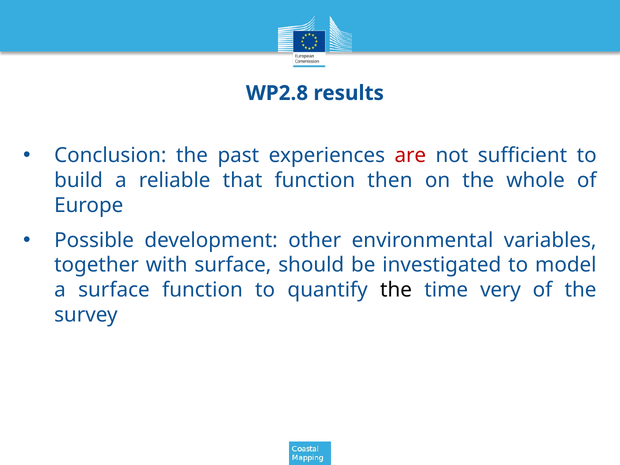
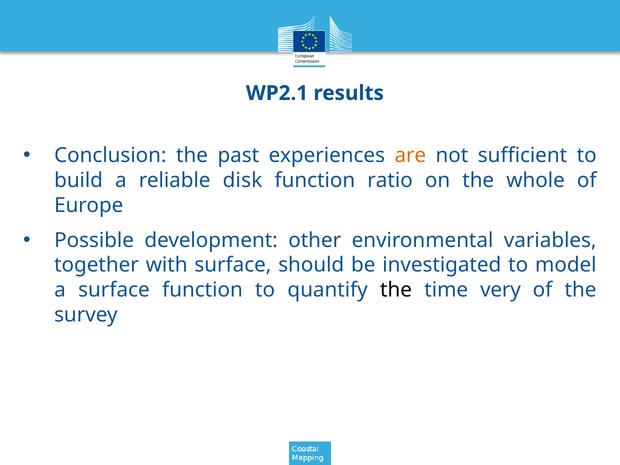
WP2.8: WP2.8 -> WP2.1
are colour: red -> orange
that: that -> disk
then: then -> ratio
